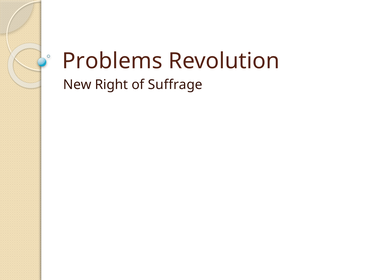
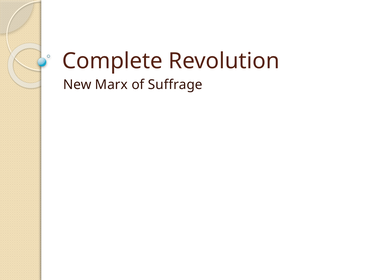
Problems: Problems -> Complete
Right: Right -> Marx
